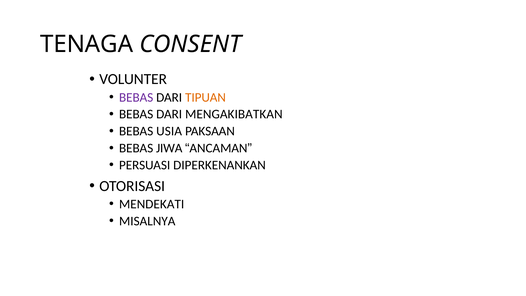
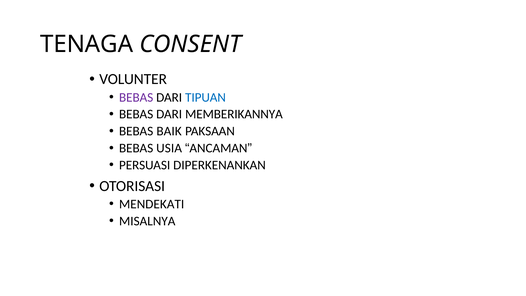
TIPUAN colour: orange -> blue
MENGAKIBATKAN: MENGAKIBATKAN -> MEMBERIKANNYA
USIA: USIA -> BAIK
JIWA: JIWA -> USIA
